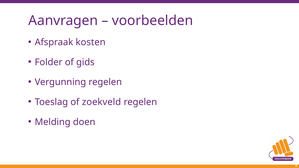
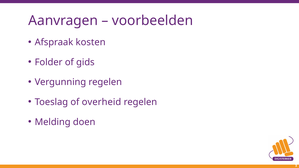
zoekveld: zoekveld -> overheid
